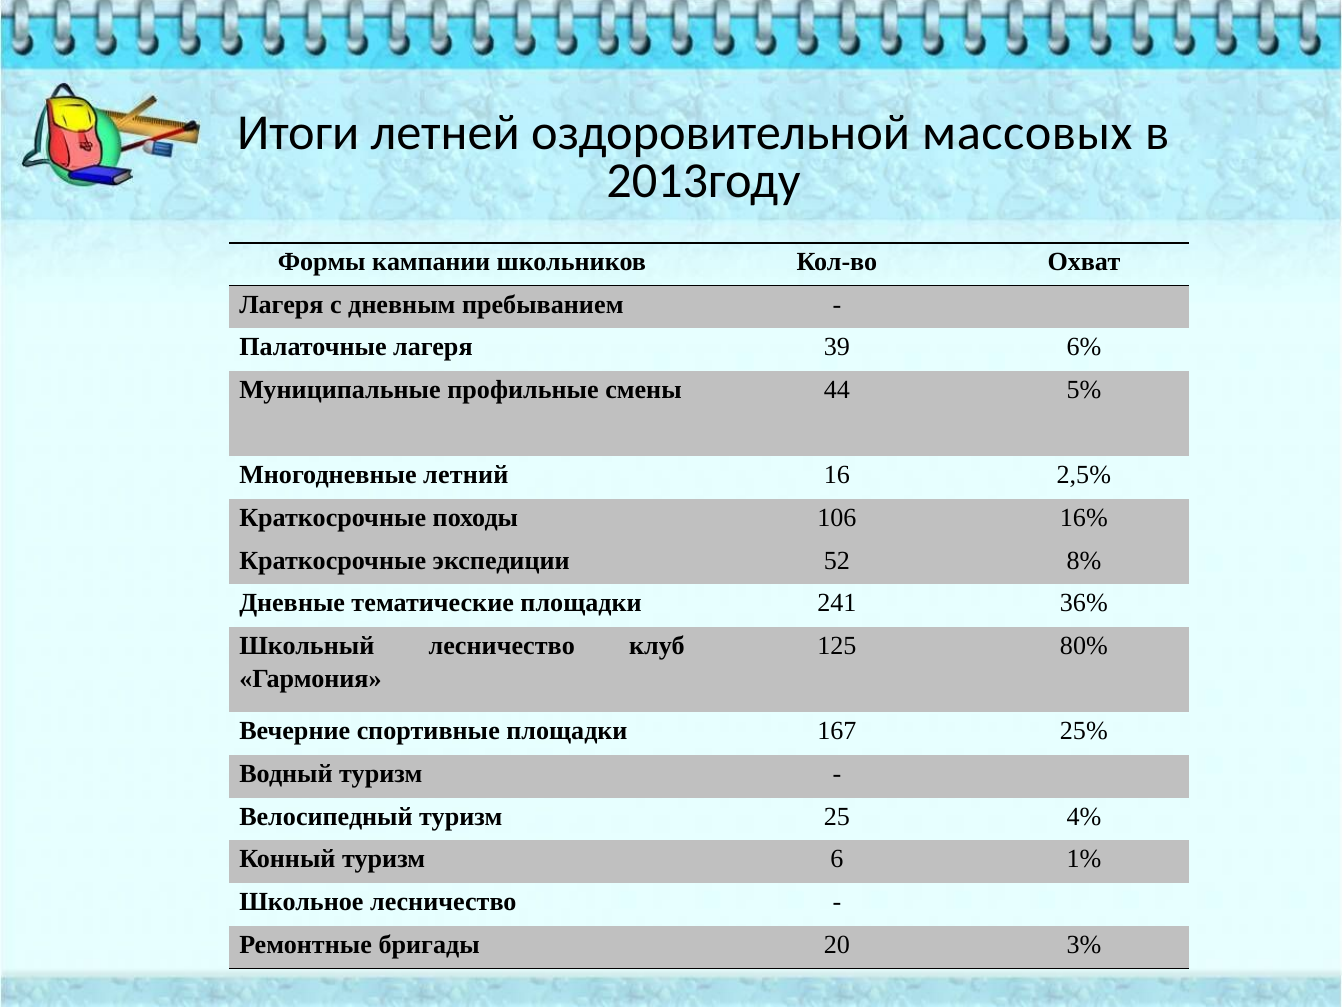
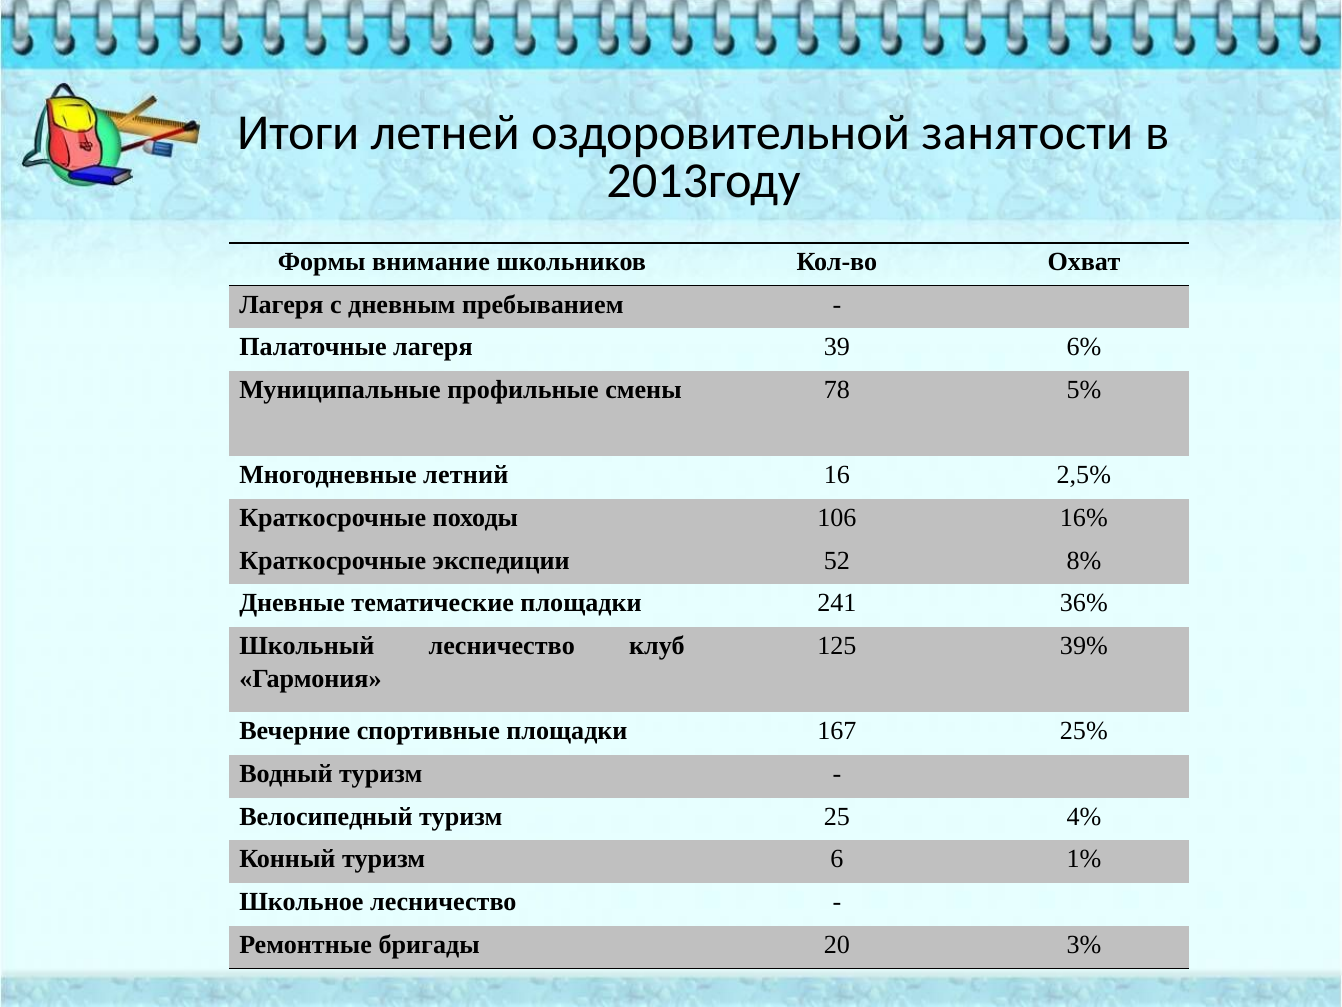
массовых: массовых -> занятости
кампании: кампании -> внимание
44: 44 -> 78
80%: 80% -> 39%
